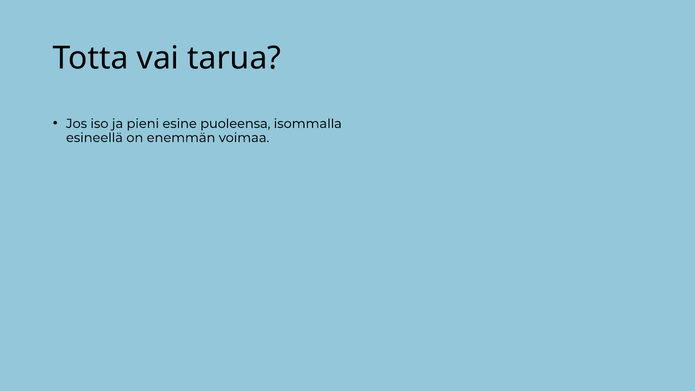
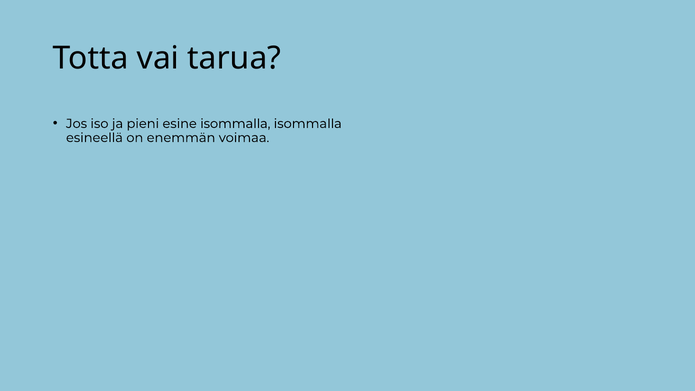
esine puoleensa: puoleensa -> isommalla
